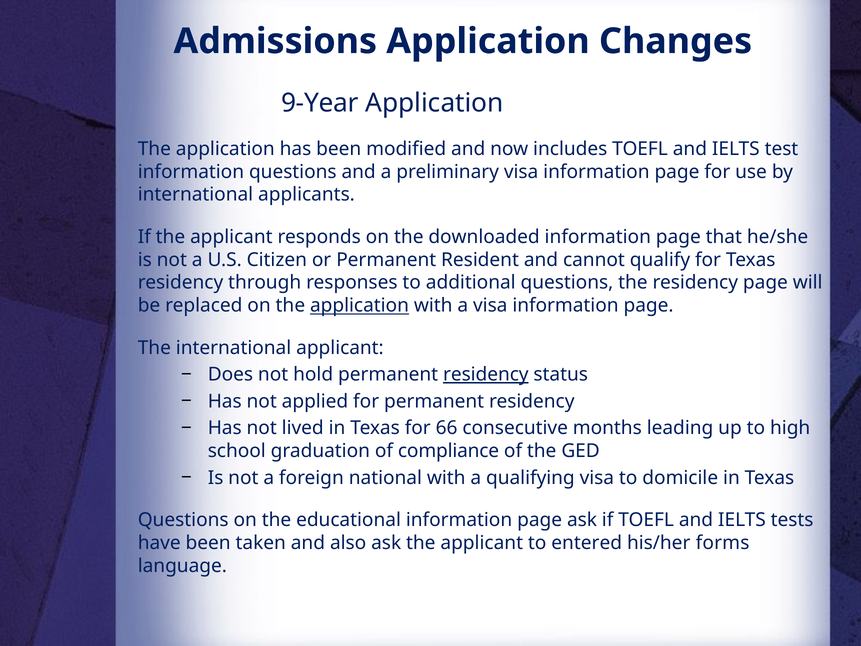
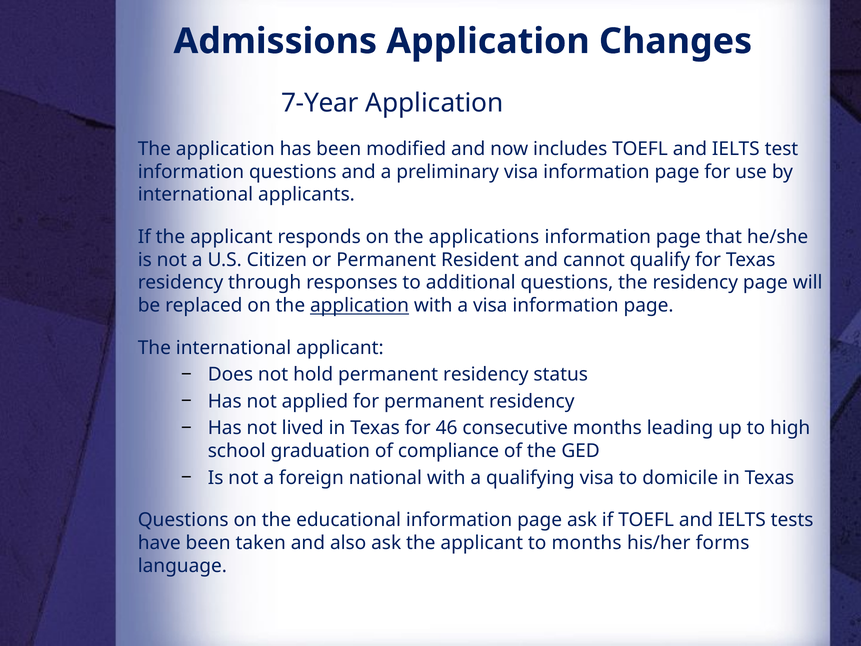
9-Year: 9-Year -> 7-Year
downloaded: downloaded -> applications
residency at (486, 374) underline: present -> none
66: 66 -> 46
to entered: entered -> months
